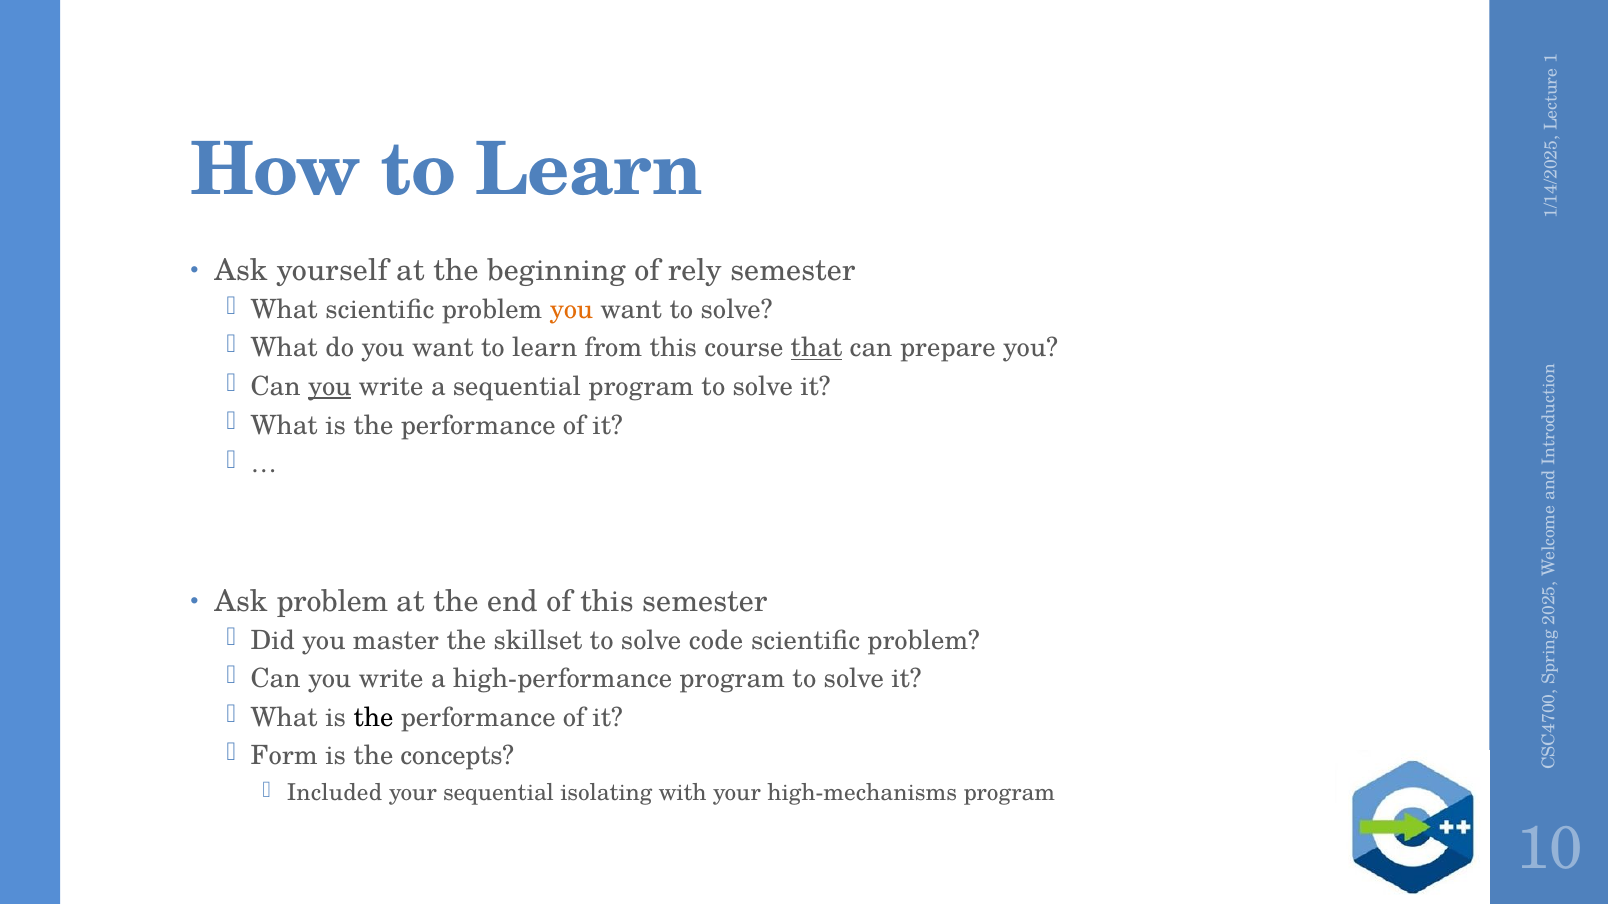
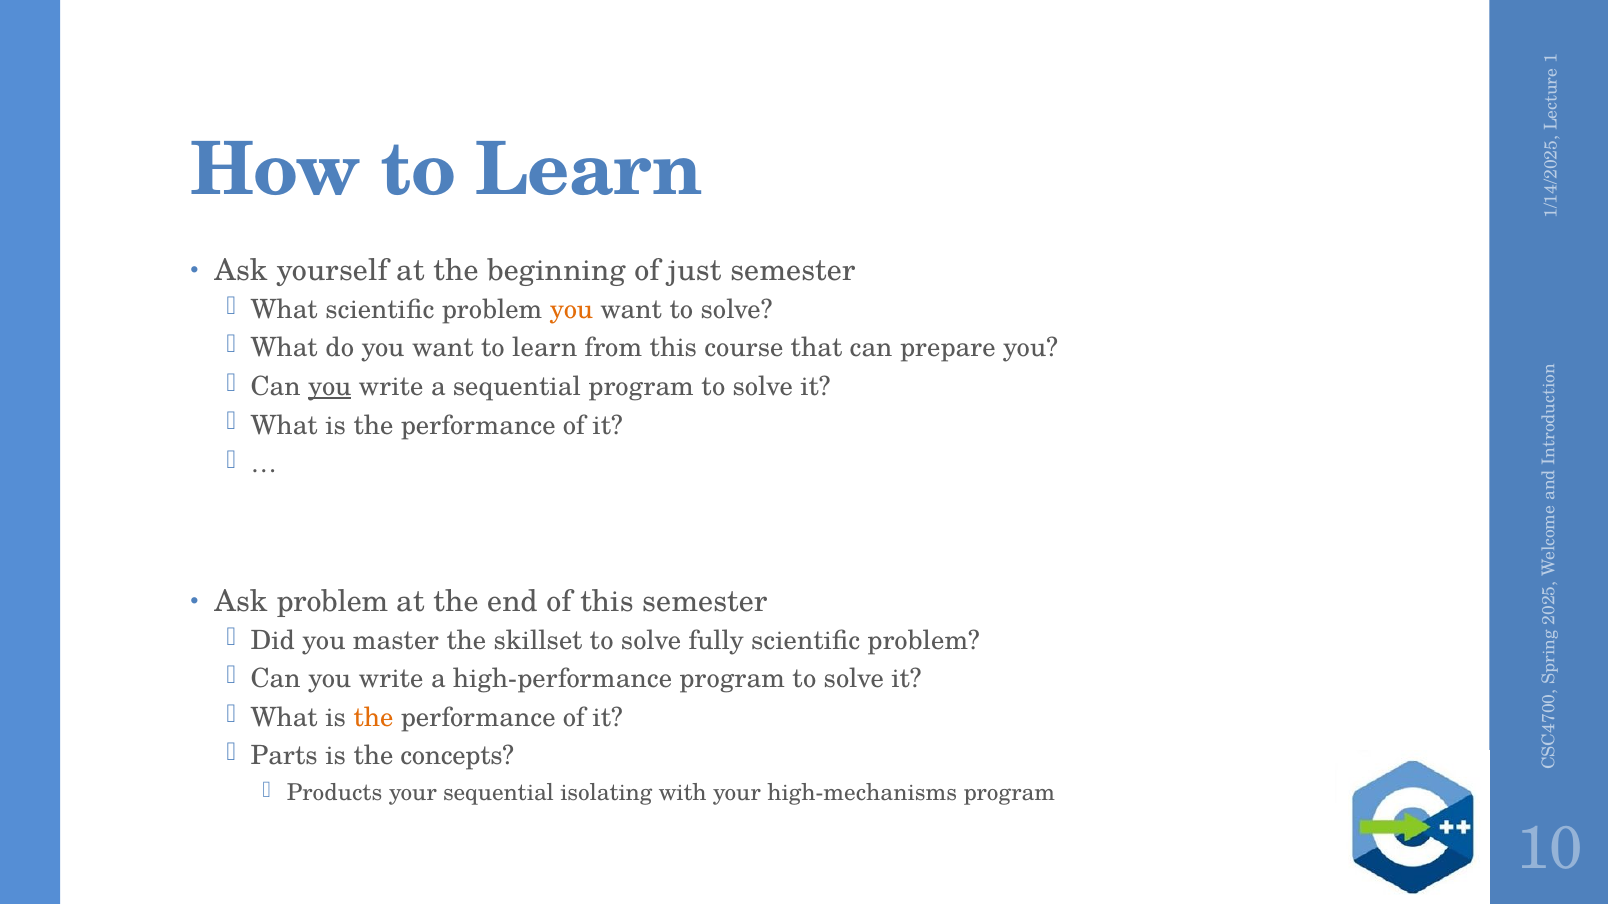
rely: rely -> just
that underline: present -> none
code: code -> fully
the at (373, 718) colour: black -> orange
Form: Form -> Parts
Included: Included -> Products
